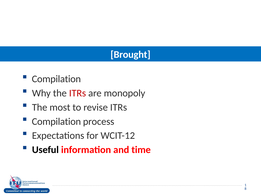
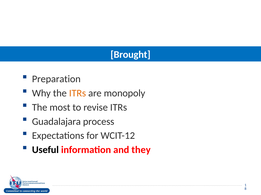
Compilation at (56, 79): Compilation -> Preparation
ITRs at (78, 93) colour: red -> orange
Compilation at (56, 122): Compilation -> Guadalajara
time: time -> they
